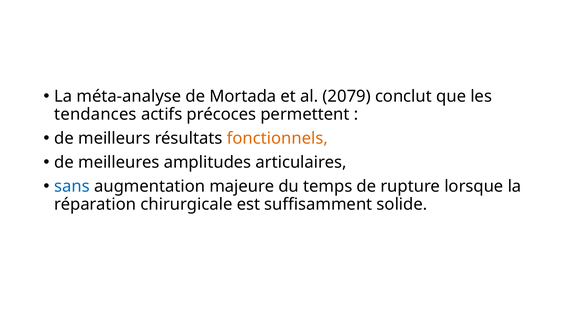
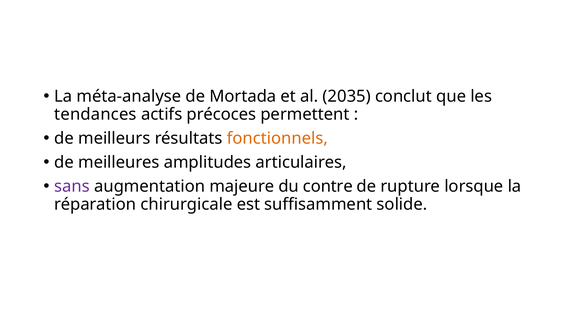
2079: 2079 -> 2035
sans colour: blue -> purple
temps: temps -> contre
